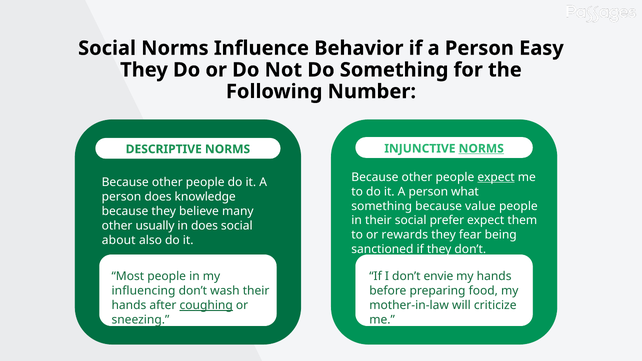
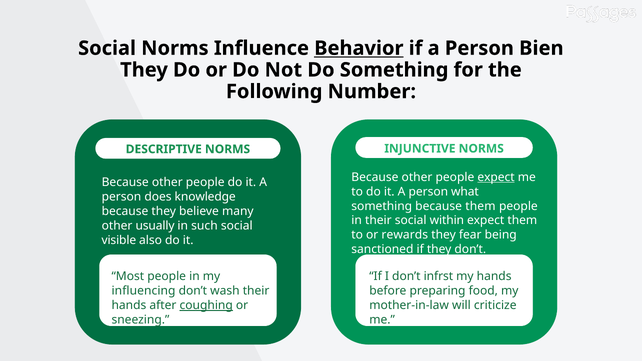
Behavior underline: none -> present
Easy: Easy -> Bien
NORMS at (481, 149) underline: present -> none
because value: value -> them
prefer: prefer -> within
in does: does -> such
about: about -> visible
envie: envie -> infrst
